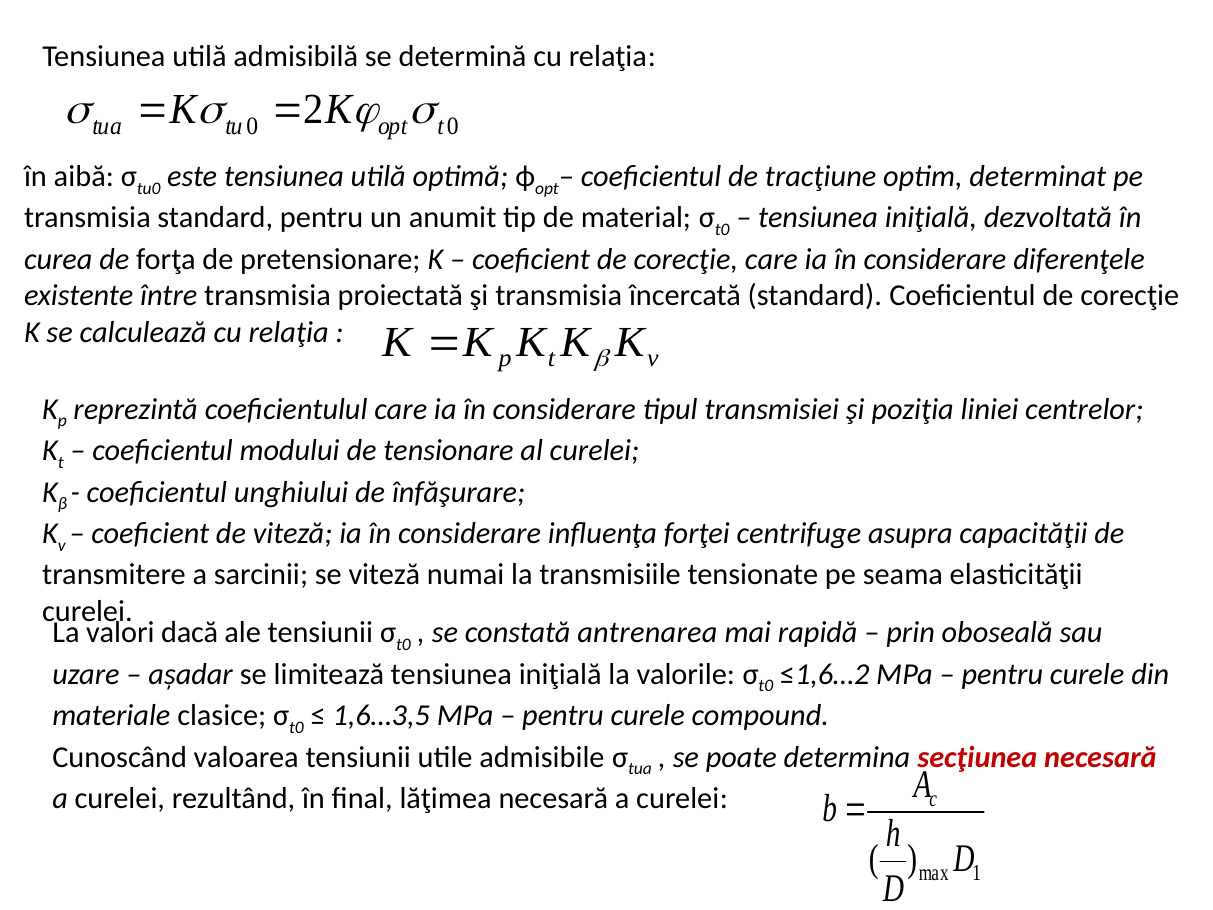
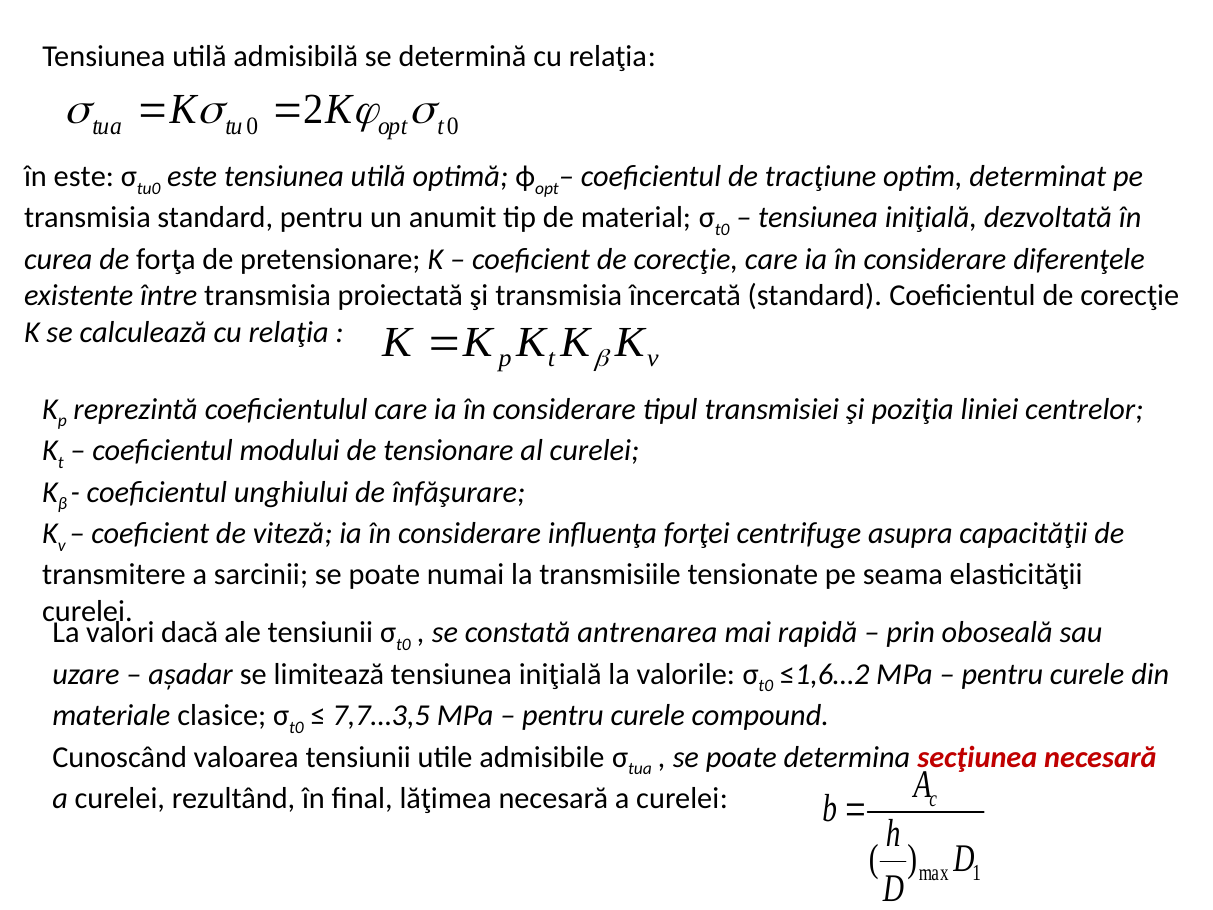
în aibă: aibă -> este
sarcinii se viteză: viteză -> poate
1,6…3,5: 1,6…3,5 -> 7,7…3,5
